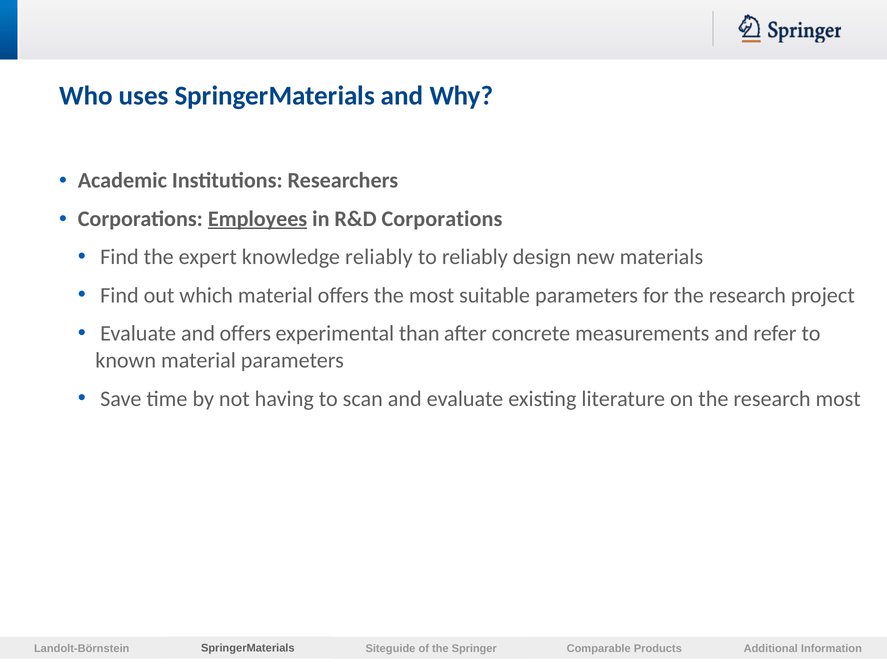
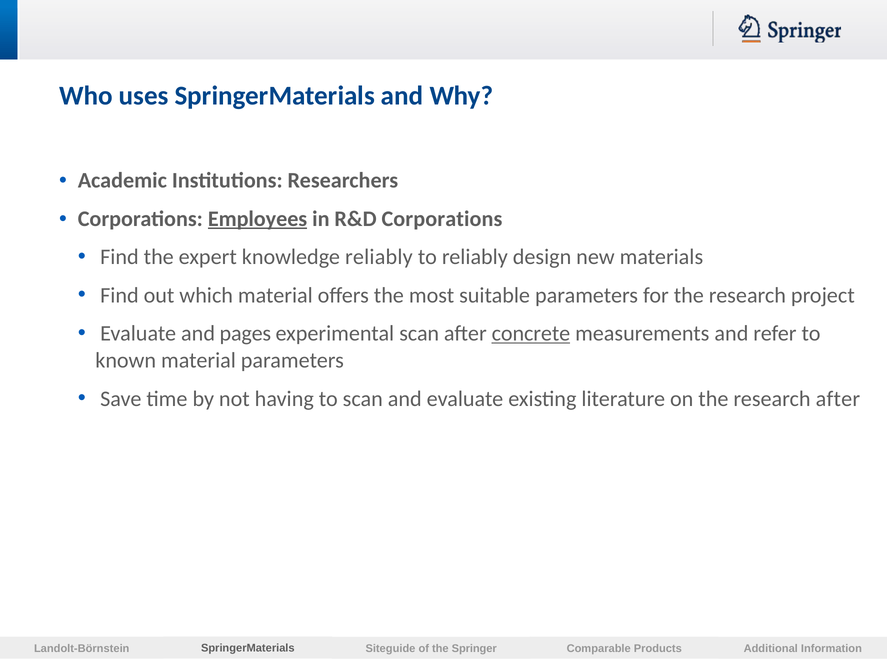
and offers: offers -> pages
experimental than: than -> scan
concrete underline: none -> present
research most: most -> after
